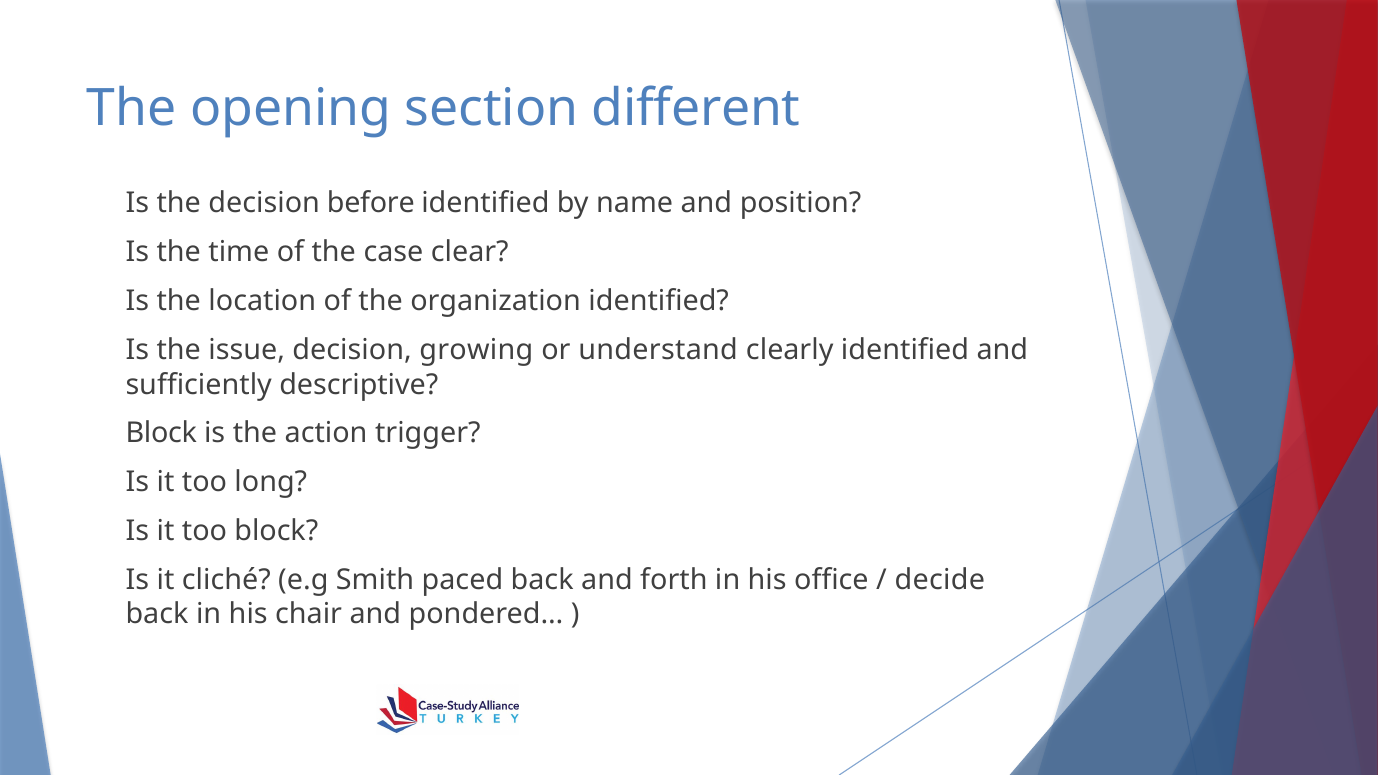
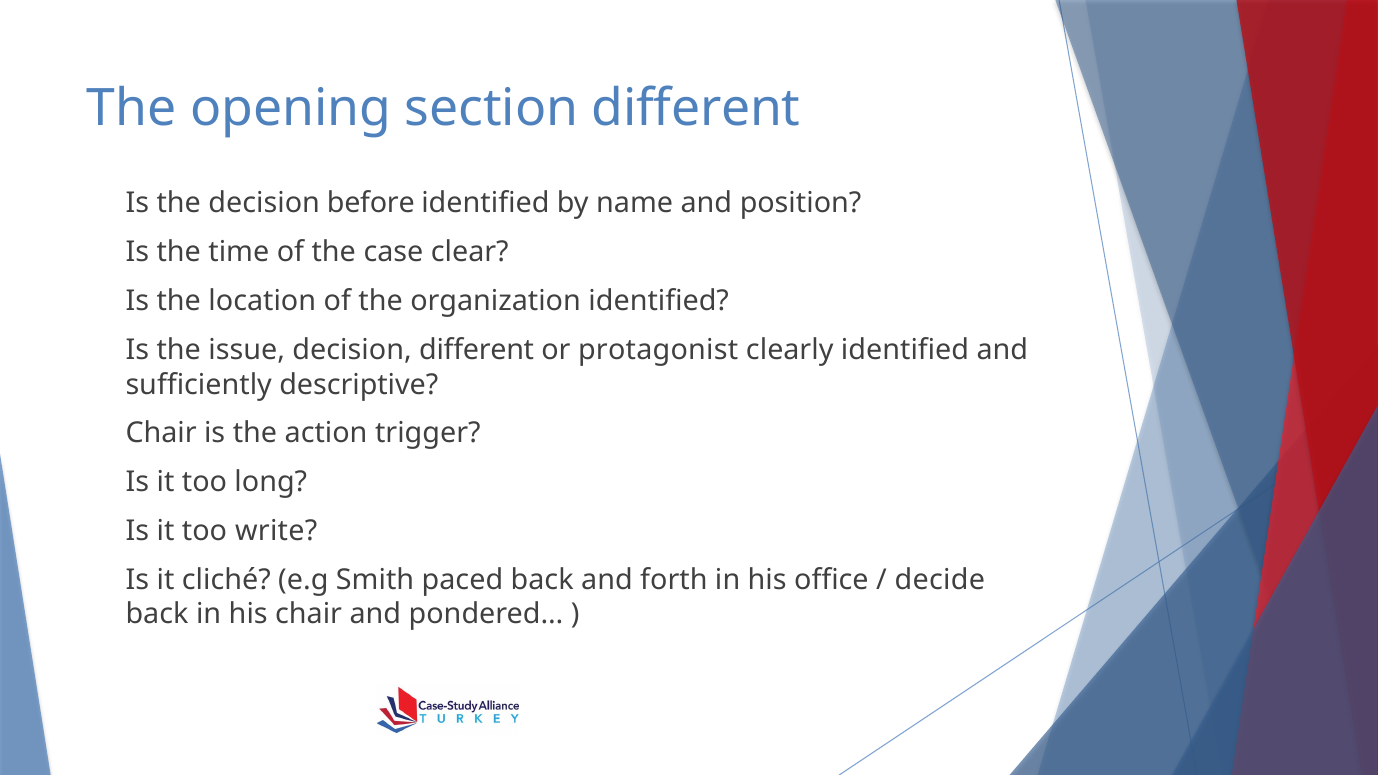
decision growing: growing -> different
understand: understand -> protagonist
Block at (161, 433): Block -> Chair
too block: block -> write
